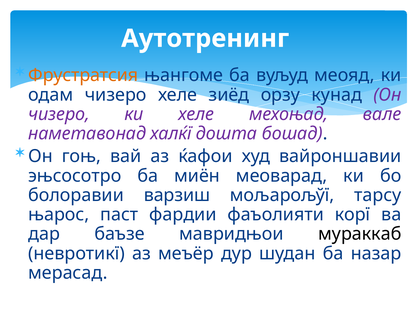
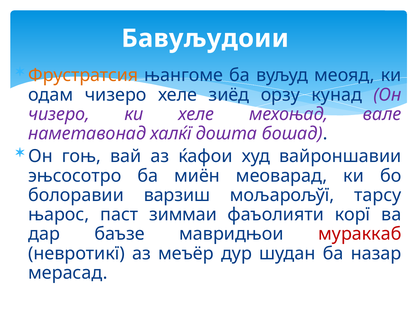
Аутотренинг: Аутотренинг -> Бавуљудоии
фардии: фардии -> зиммаи
мураккаб colour: black -> red
